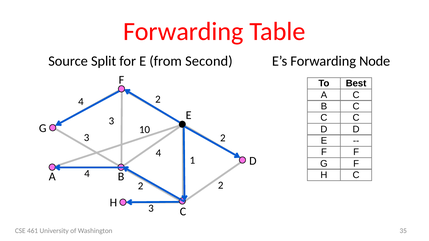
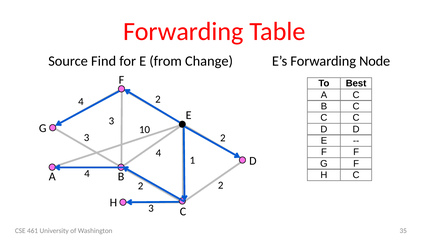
Split: Split -> Find
Second: Second -> Change
